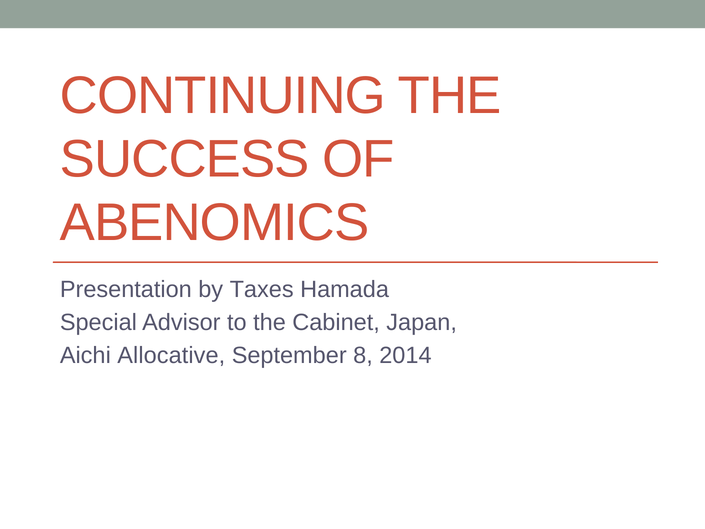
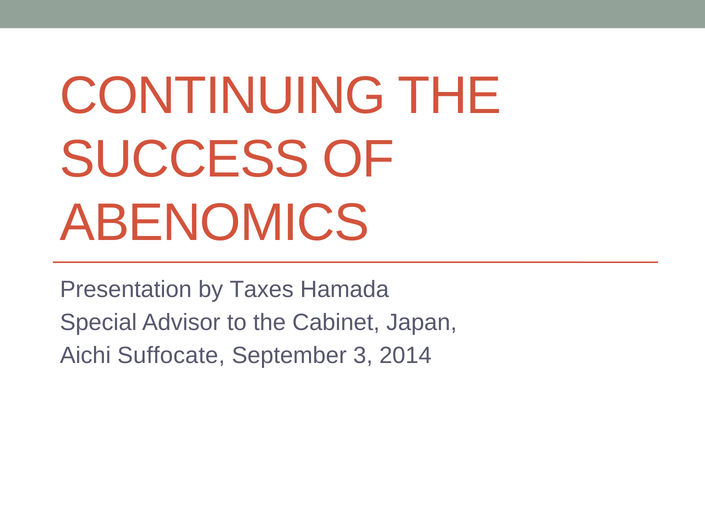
Allocative: Allocative -> Suffocate
8: 8 -> 3
